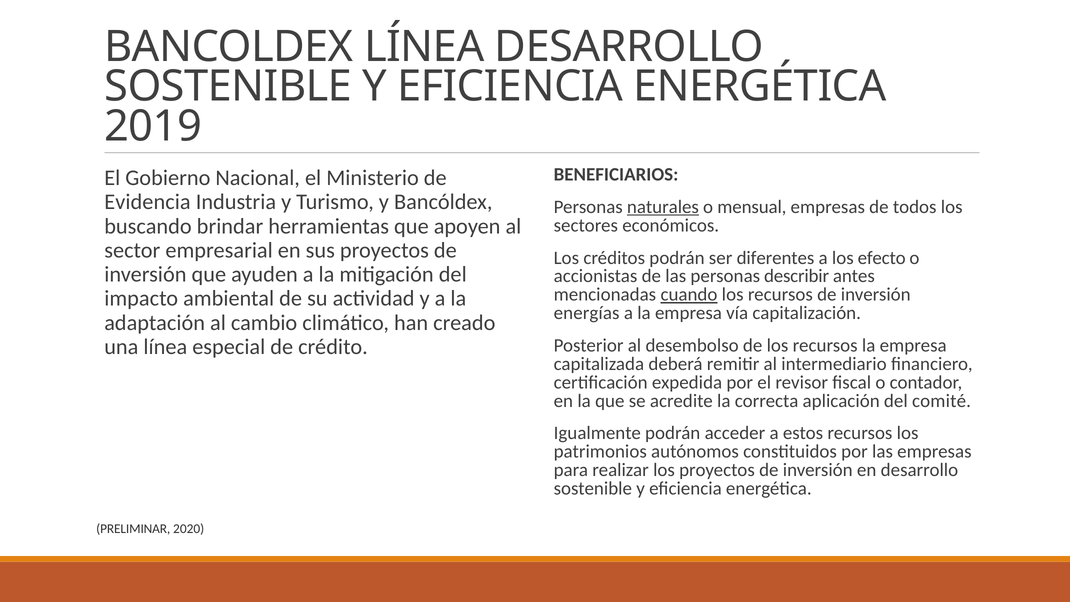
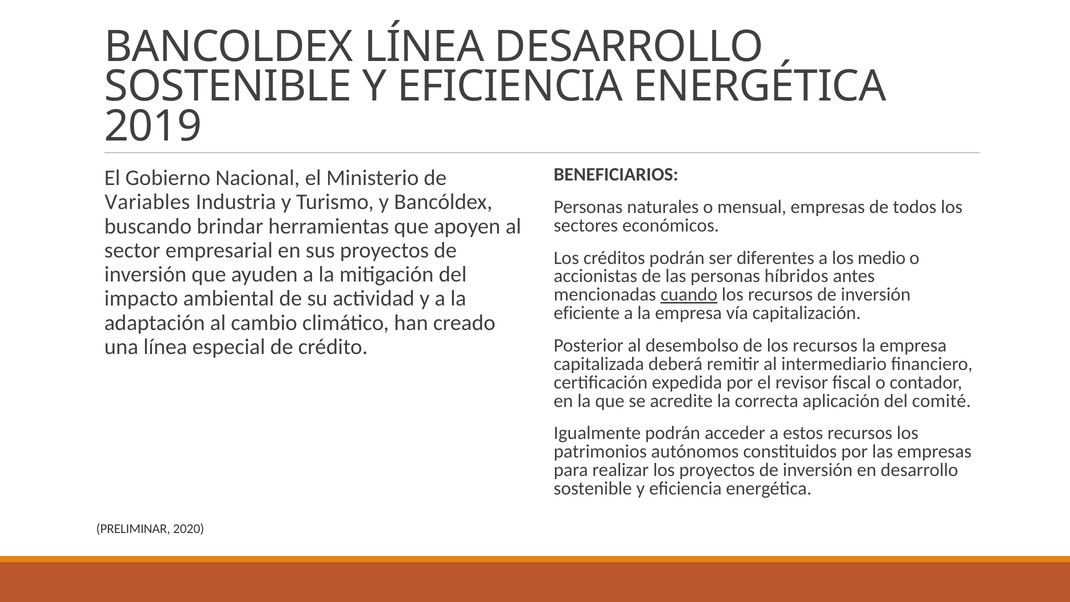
Evidencia: Evidencia -> Variables
naturales underline: present -> none
efecto: efecto -> medio
describir: describir -> híbridos
energías: energías -> eficiente
